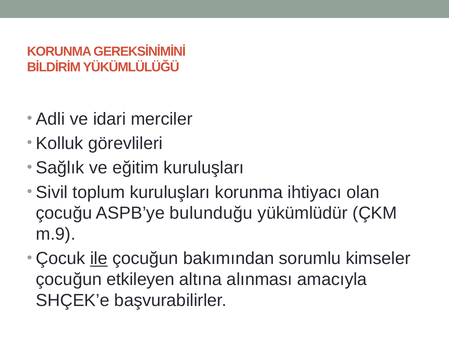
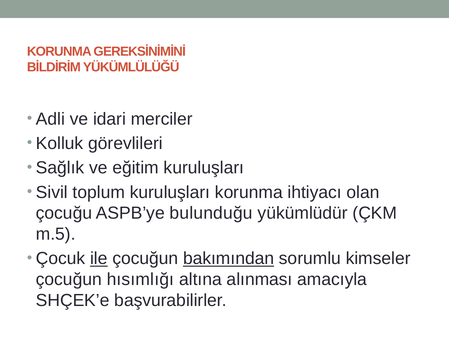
m.9: m.9 -> m.5
bakımından underline: none -> present
etkileyen: etkileyen -> hısımlığı
